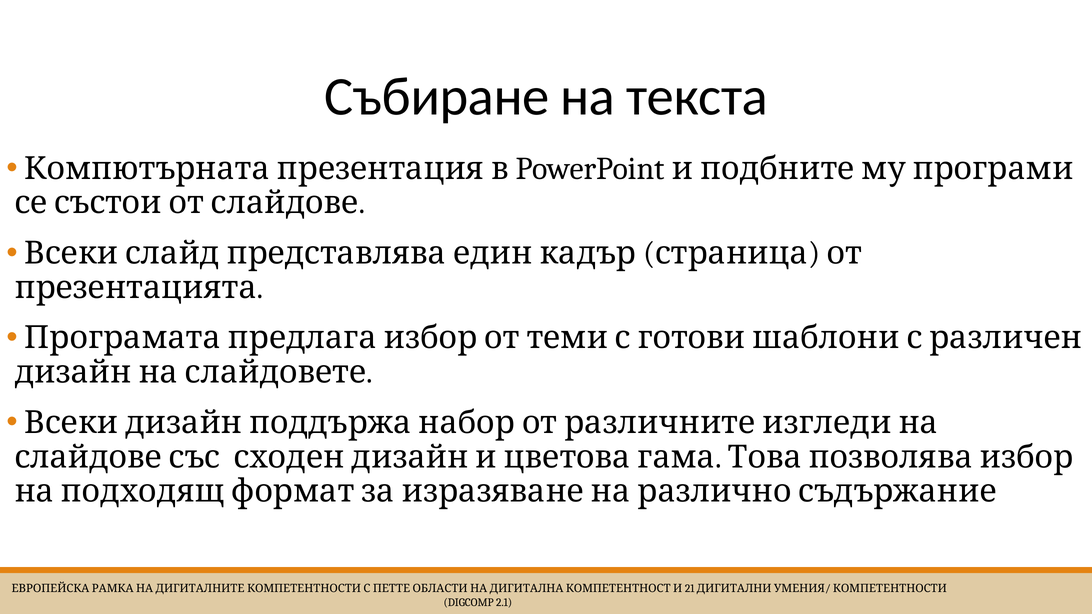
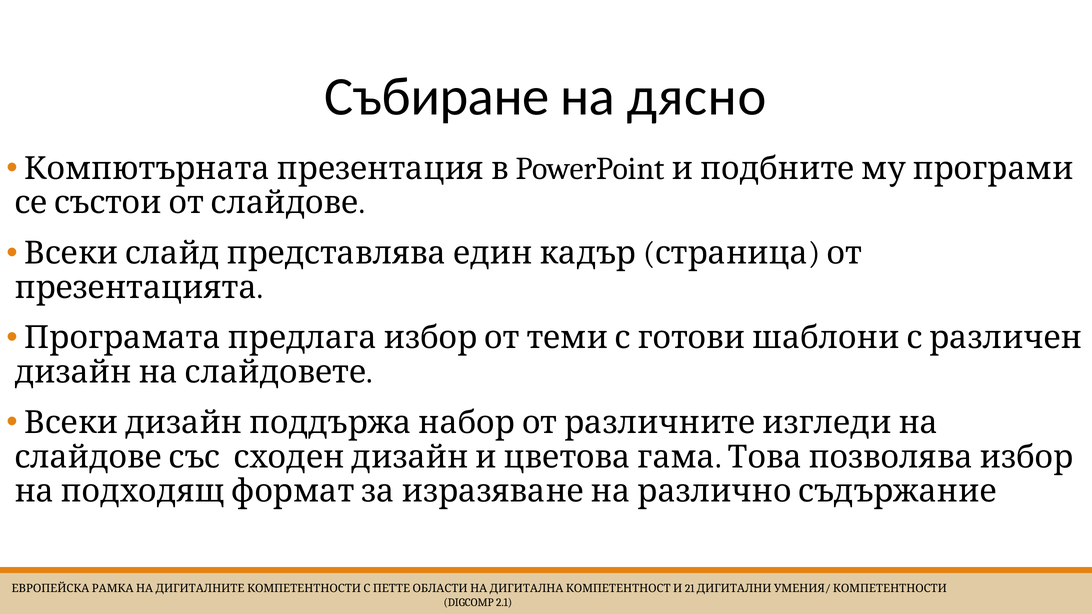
текста: текста -> дясно
